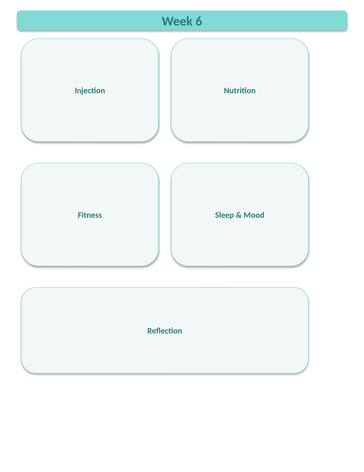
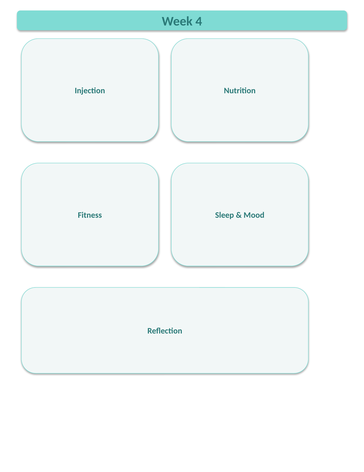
6: 6 -> 4
